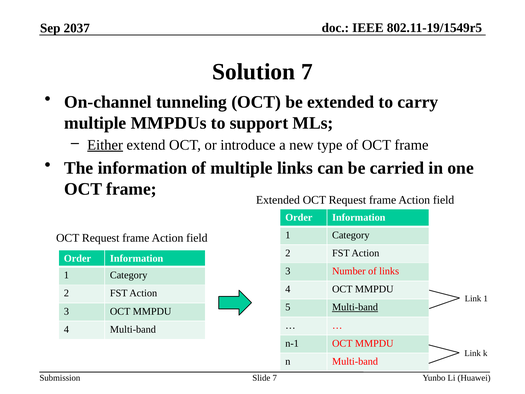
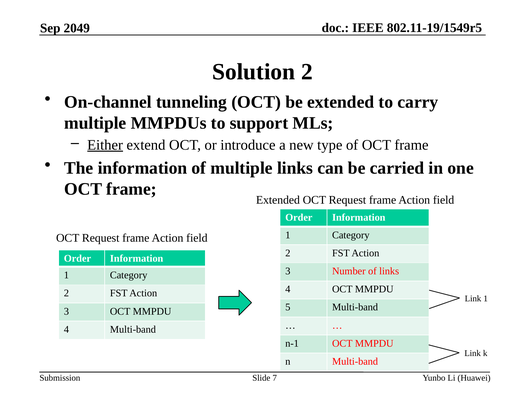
2037: 2037 -> 2049
Solution 7: 7 -> 2
Multi-band at (355, 307) underline: present -> none
